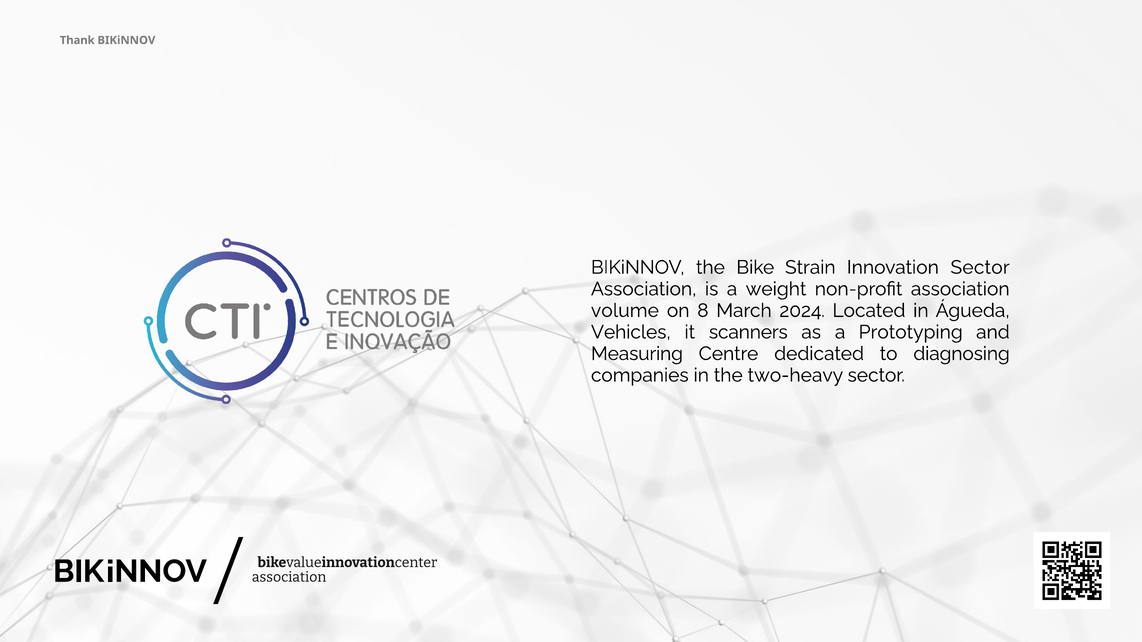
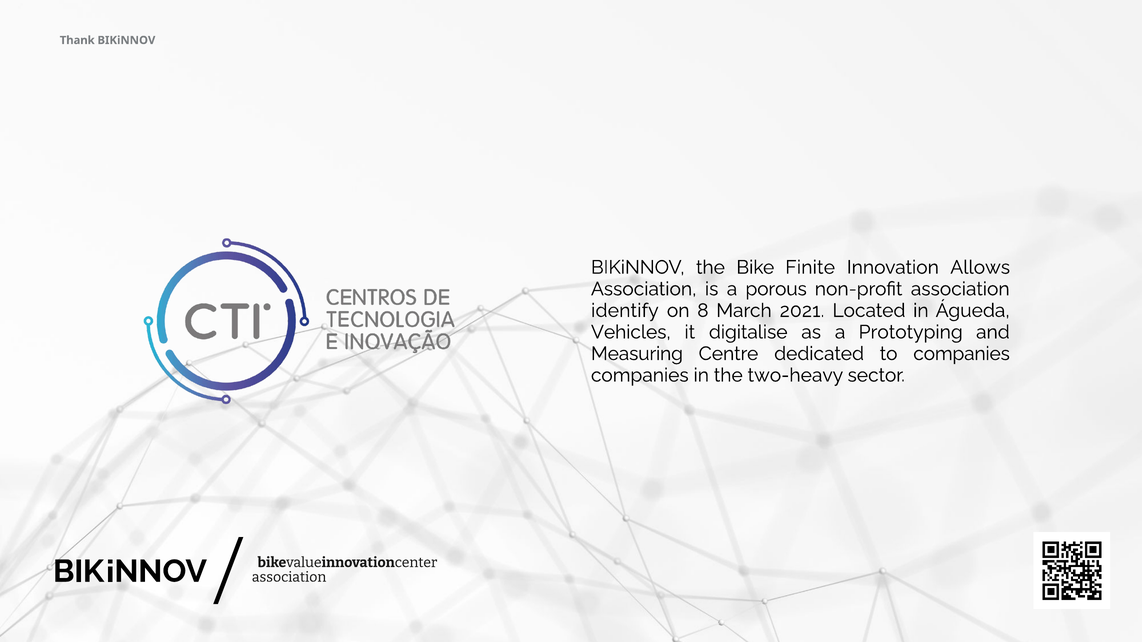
Strain: Strain -> Finite
Innovation Sector: Sector -> Allows
weight: weight -> porous
volume: volume -> identify
2024: 2024 -> 2021
scanners: scanners -> digitalise
to diagnosing: diagnosing -> companies
